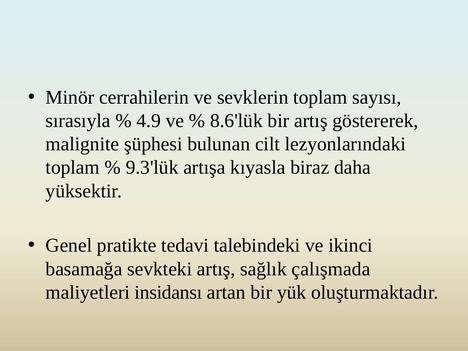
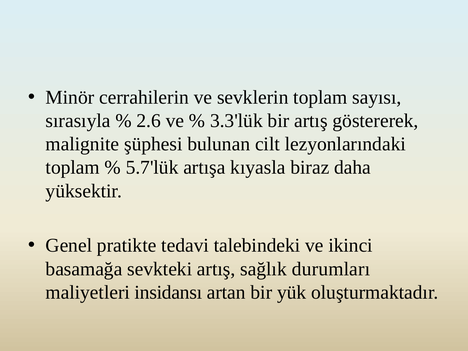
4.9: 4.9 -> 2.6
8.6'lük: 8.6'lük -> 3.3'lük
9.3'lük: 9.3'lük -> 5.7'lük
çalışmada: çalışmada -> durumları
